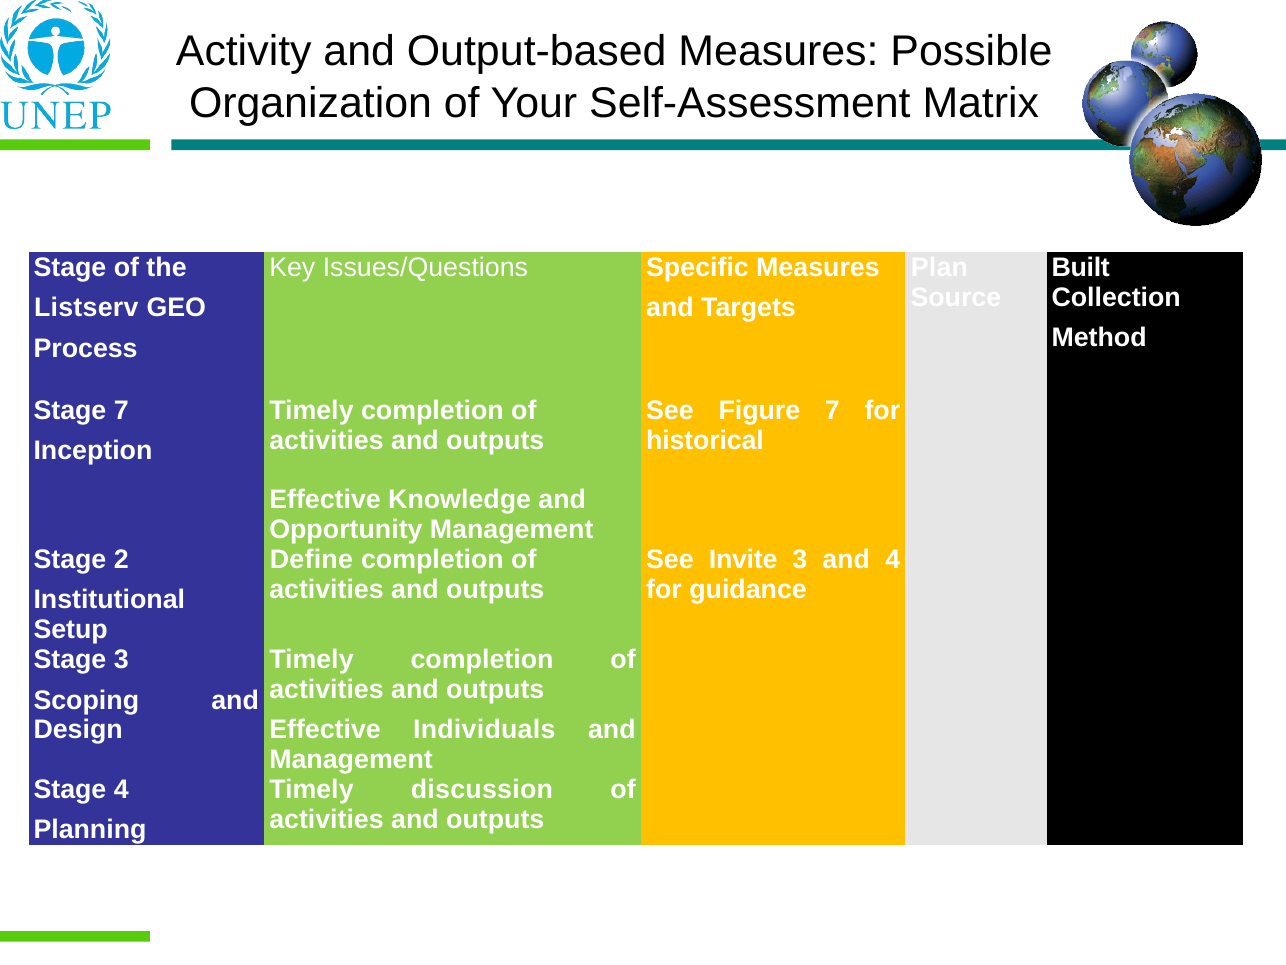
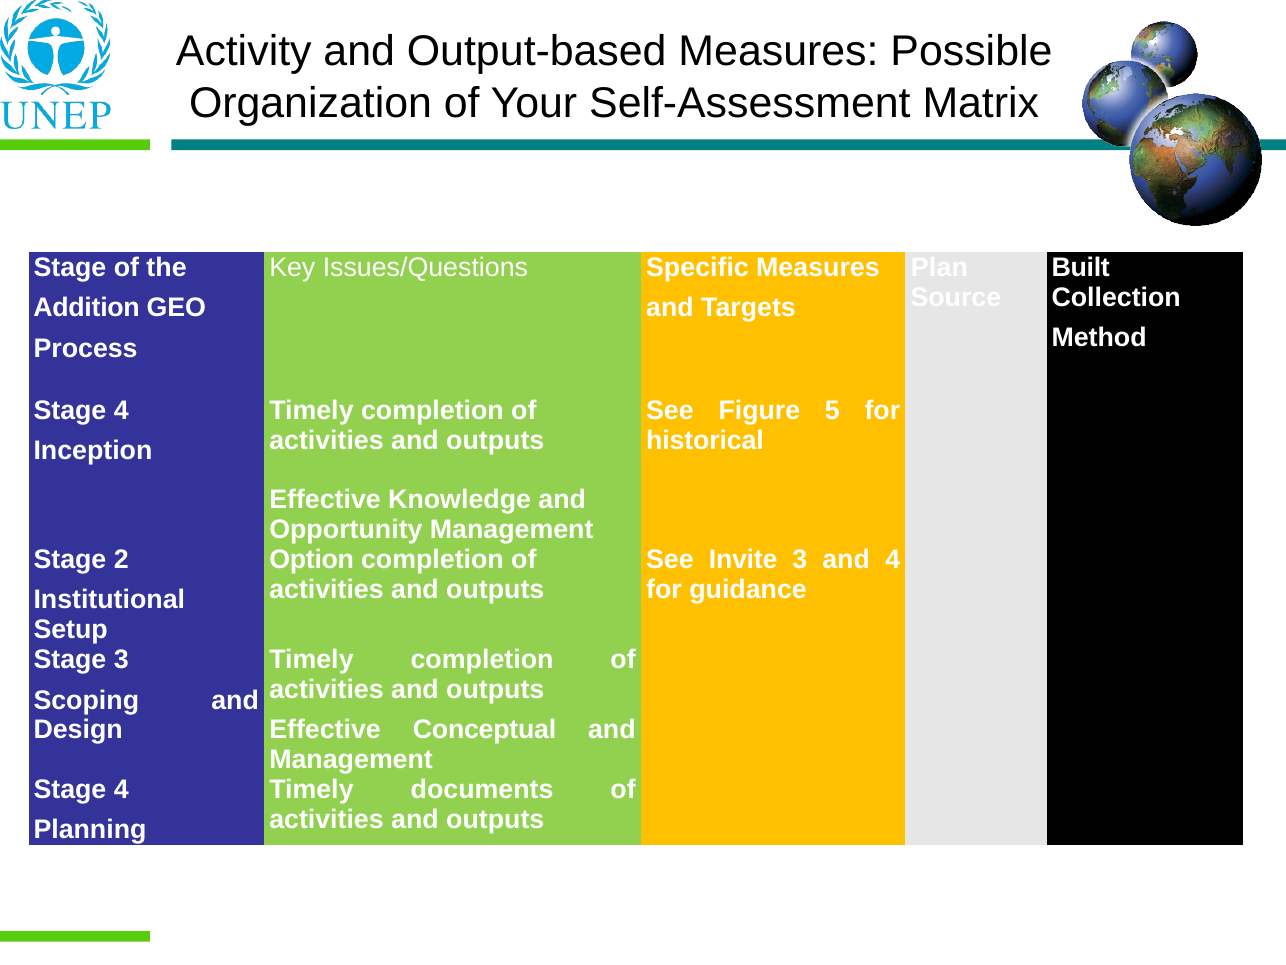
Listserv: Listserv -> Addition
7 at (121, 410): 7 -> 4
Figure 7: 7 -> 5
Define: Define -> Option
Individuals: Individuals -> Conceptual
discussion: discussion -> documents
